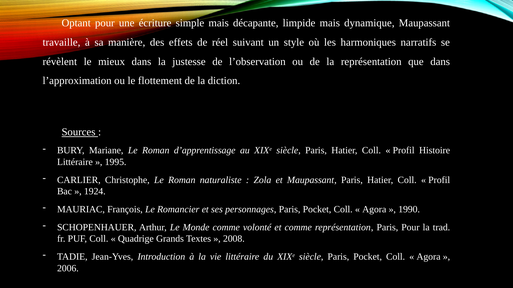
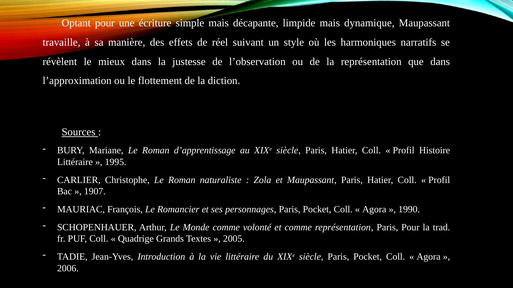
1924: 1924 -> 1907
2008: 2008 -> 2005
